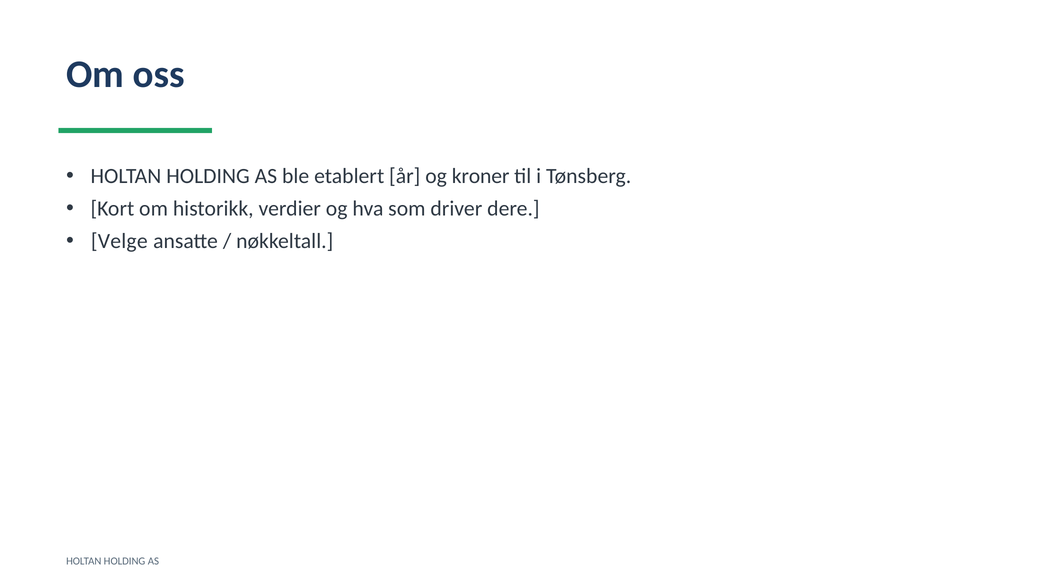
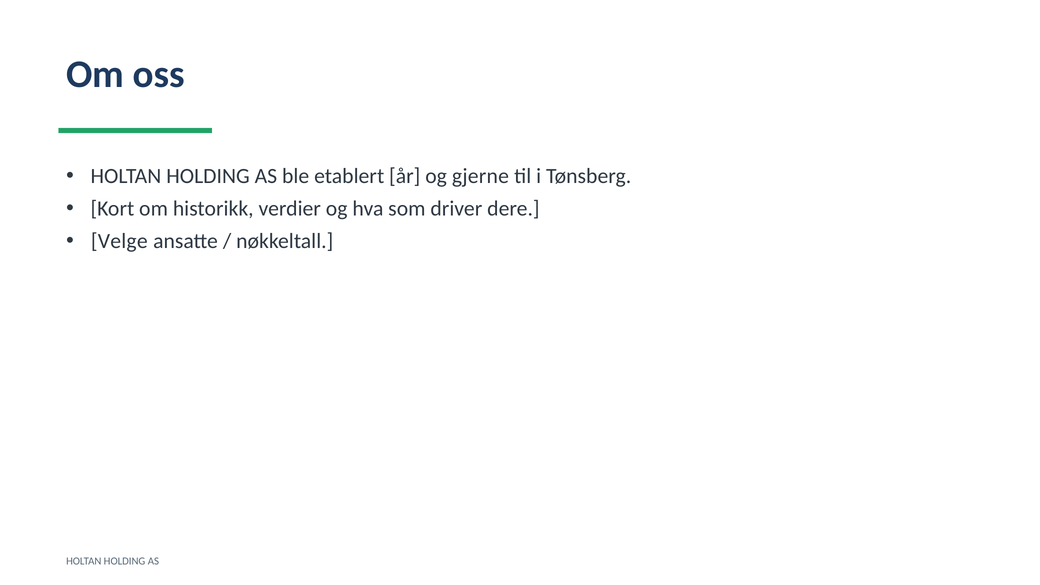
kroner: kroner -> gjerne
